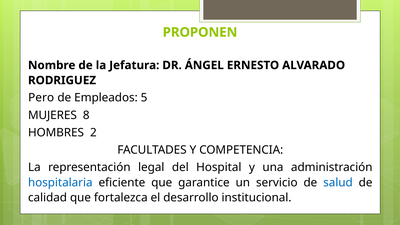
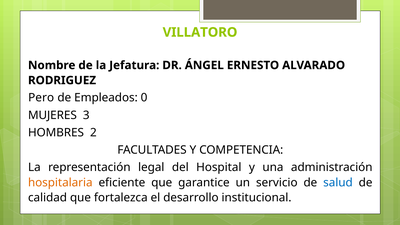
PROPONEN: PROPONEN -> VILLATORO
5: 5 -> 0
8: 8 -> 3
hospitalaria colour: blue -> orange
